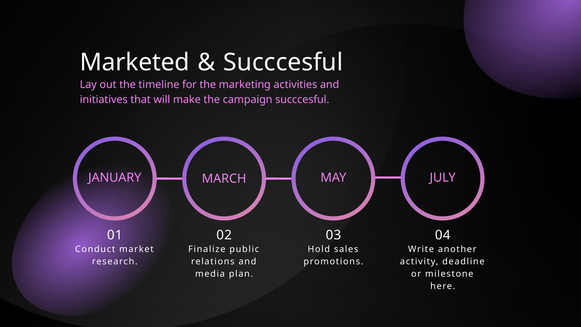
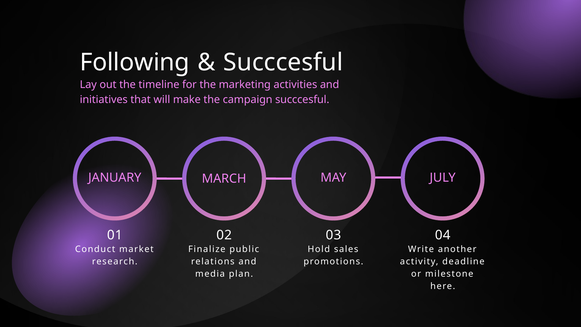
Marketed: Marketed -> Following
